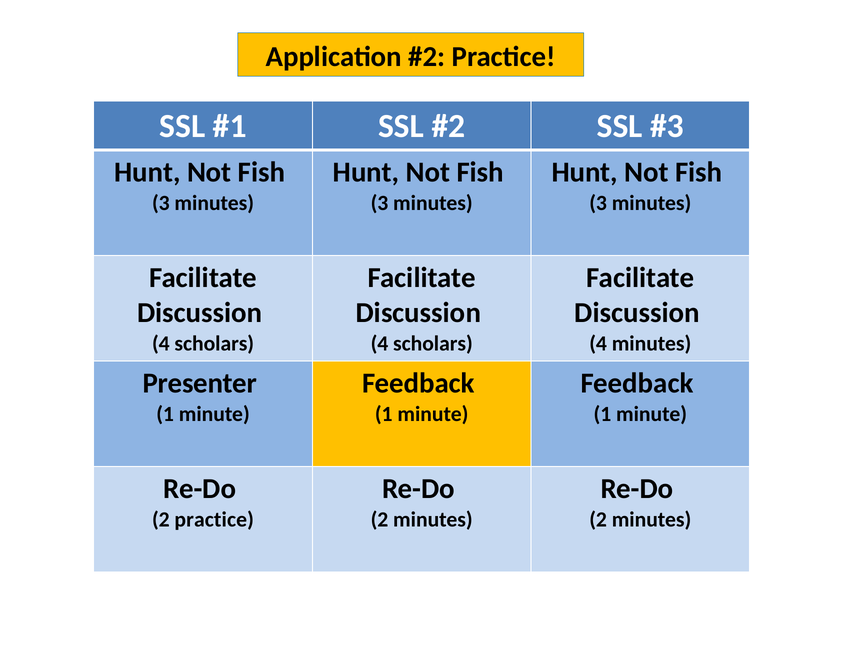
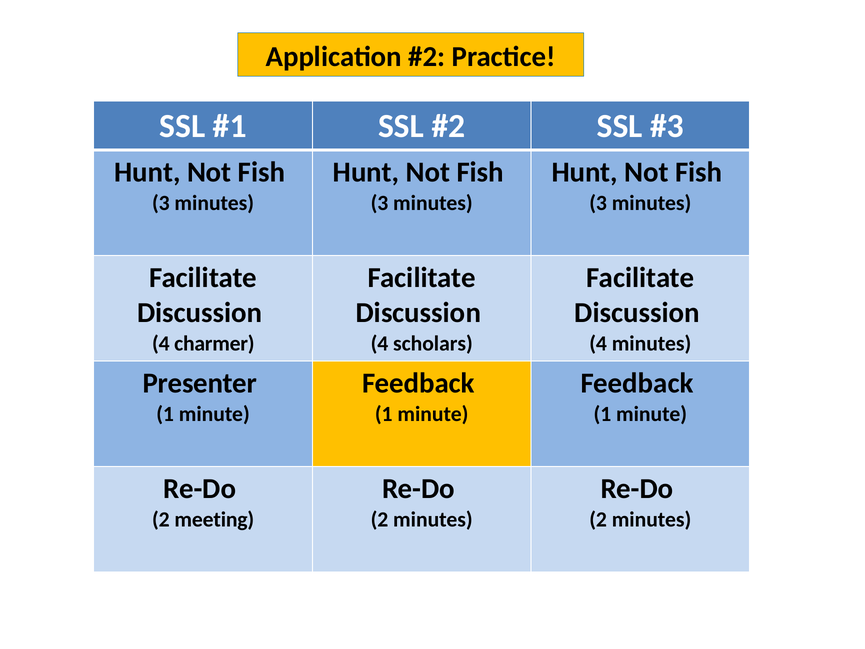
scholars at (214, 344): scholars -> charmer
2 practice: practice -> meeting
